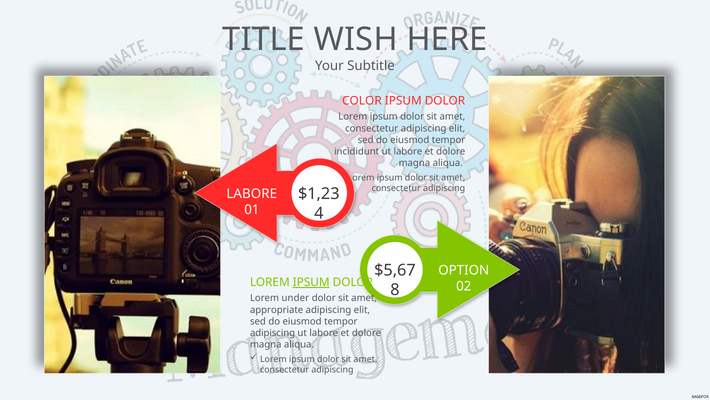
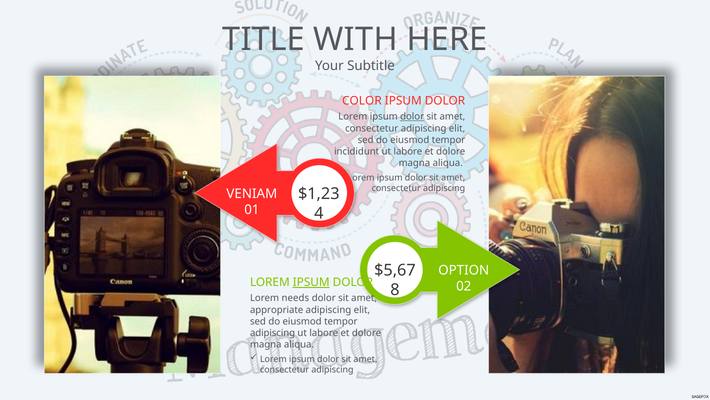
WISH: WISH -> WITH
dolor at (412, 117) underline: none -> present
LABORE at (252, 193): LABORE -> VENIAM
under: under -> needs
